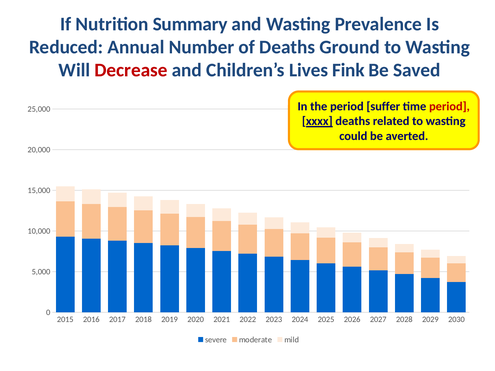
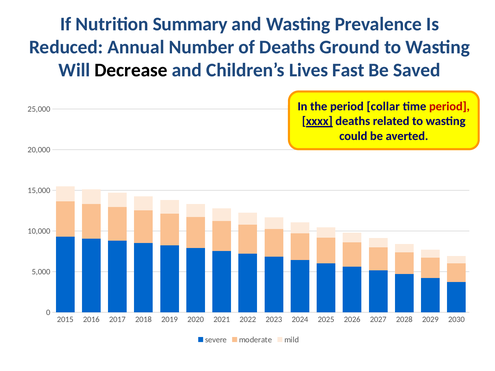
Decrease colour: red -> black
Fink: Fink -> Fast
suffer: suffer -> collar
